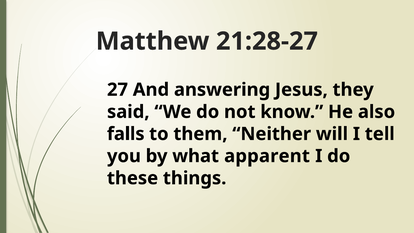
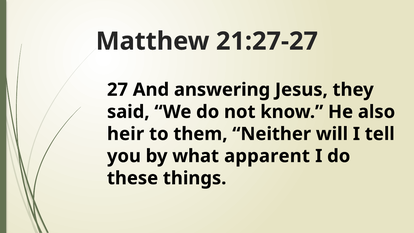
21:28-27: 21:28-27 -> 21:27-27
falls: falls -> heir
